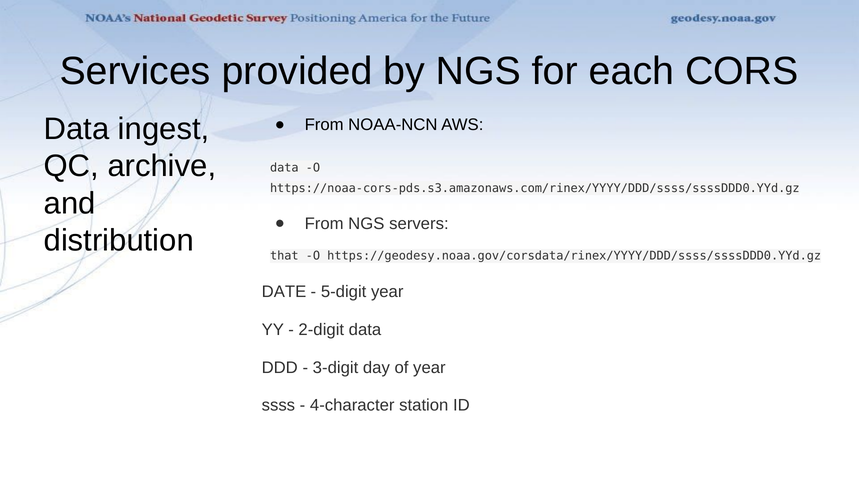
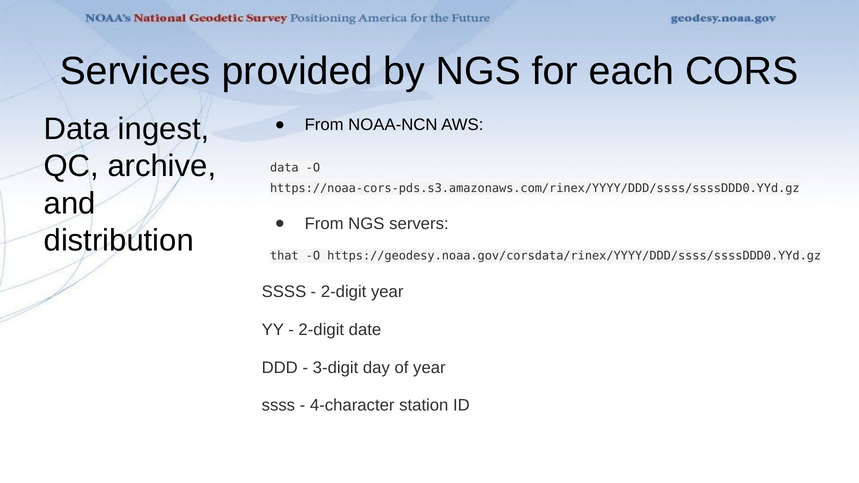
DATE at (284, 292): DATE -> SSSS
5-digit at (344, 292): 5-digit -> 2-digit
2-digit data: data -> date
